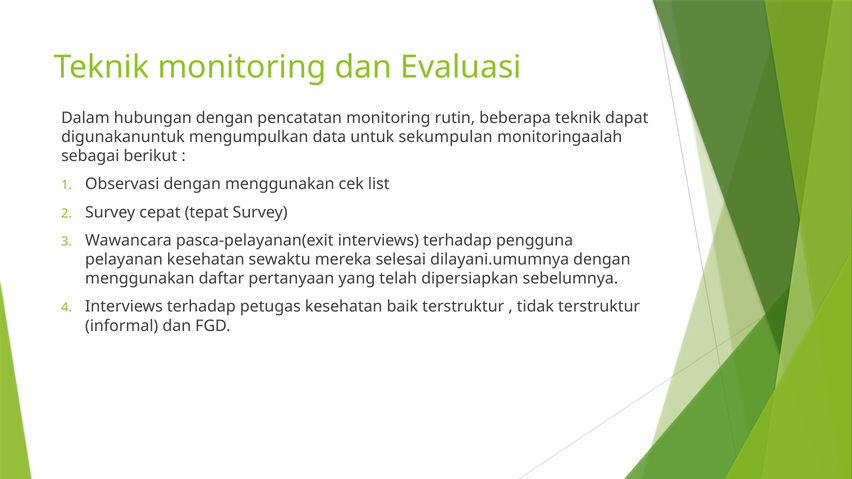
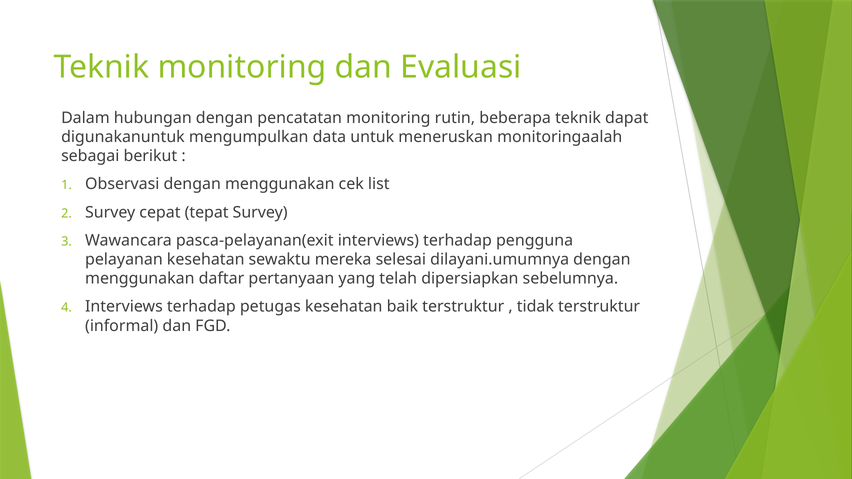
sekumpulan: sekumpulan -> meneruskan
